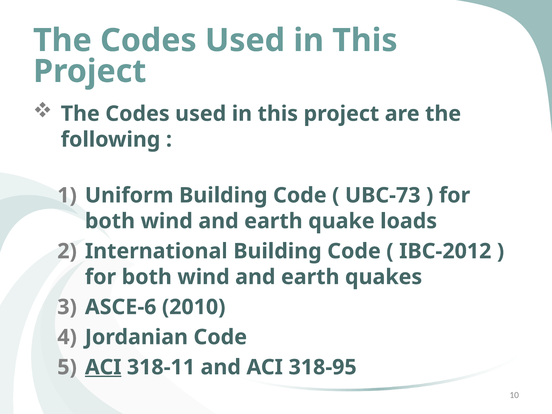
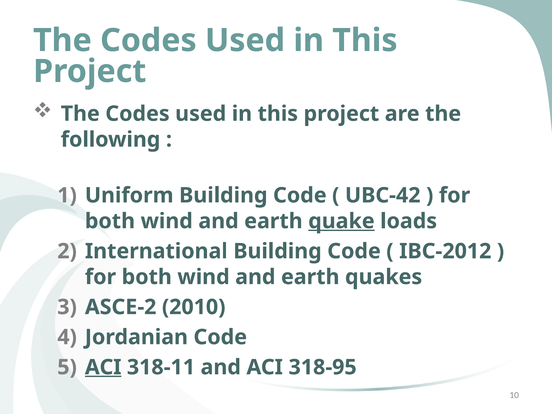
UBC-73: UBC-73 -> UBC-42
quake underline: none -> present
ASCE-6: ASCE-6 -> ASCE-2
